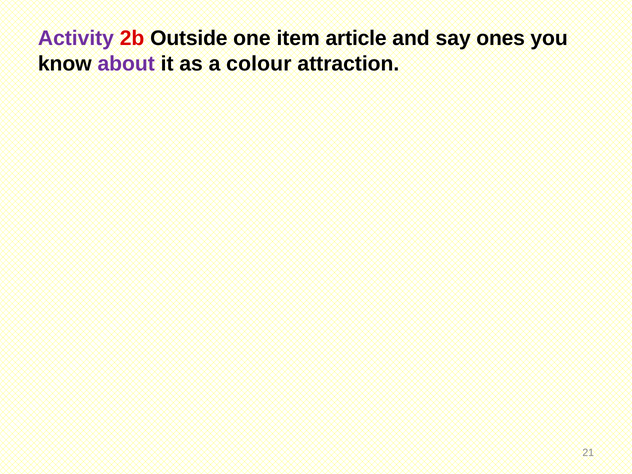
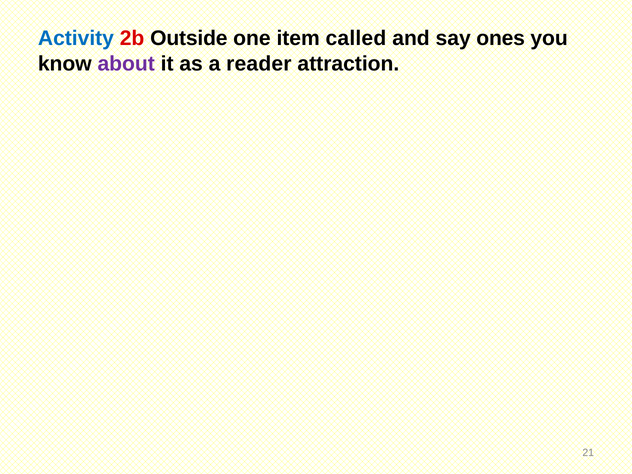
Activity colour: purple -> blue
article: article -> called
colour: colour -> reader
